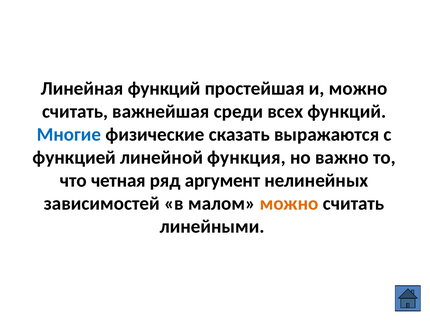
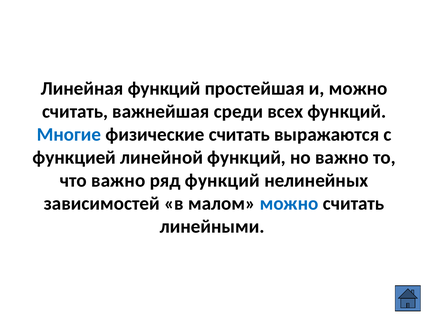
физические сказать: сказать -> считать
линейной функция: функция -> функций
что четная: четная -> важно
ряд аргумент: аргумент -> функций
можно at (289, 203) colour: orange -> blue
